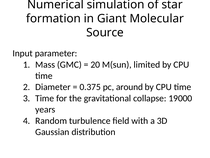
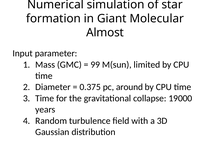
Source: Source -> Almost
20: 20 -> 99
